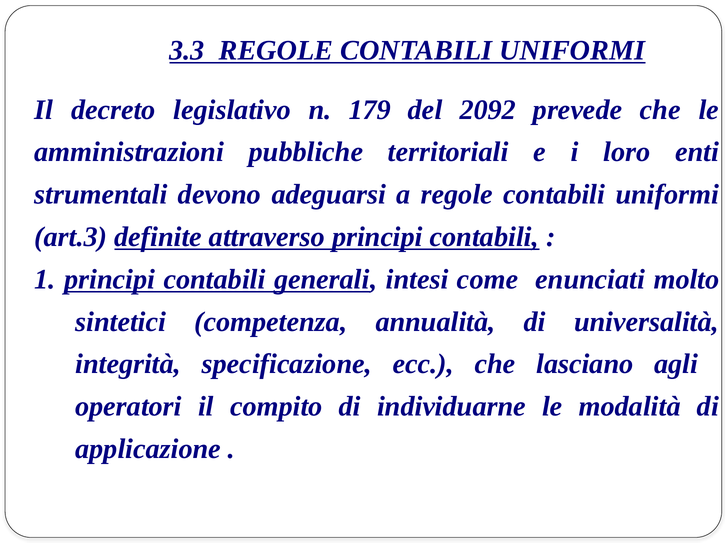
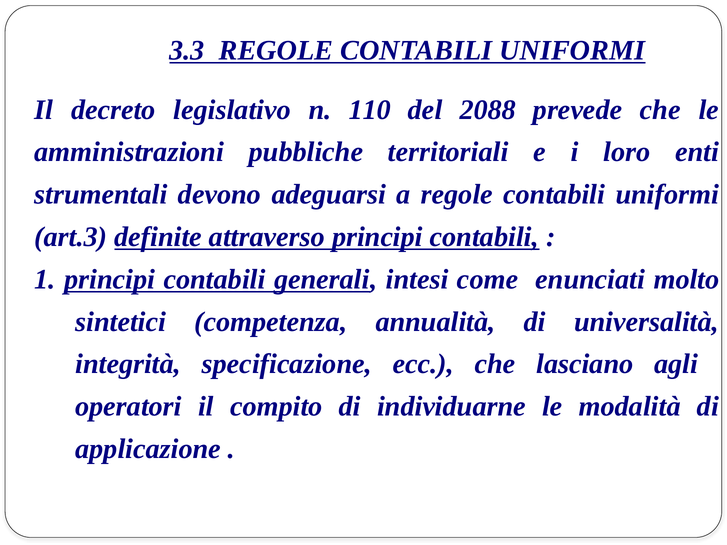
179: 179 -> 110
2092: 2092 -> 2088
